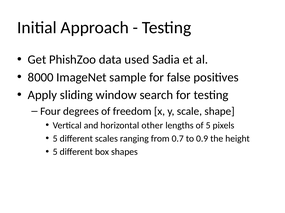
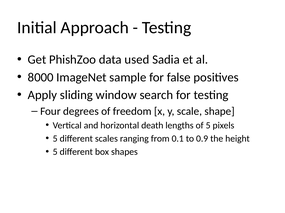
other: other -> death
0.7: 0.7 -> 0.1
